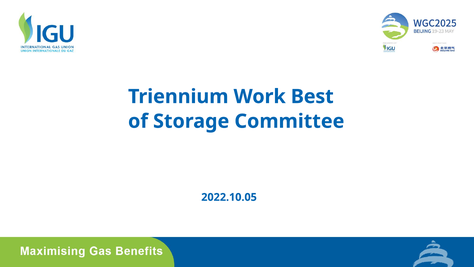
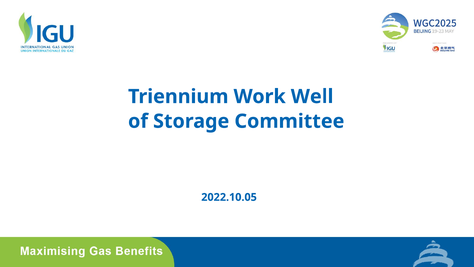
Best: Best -> Well
